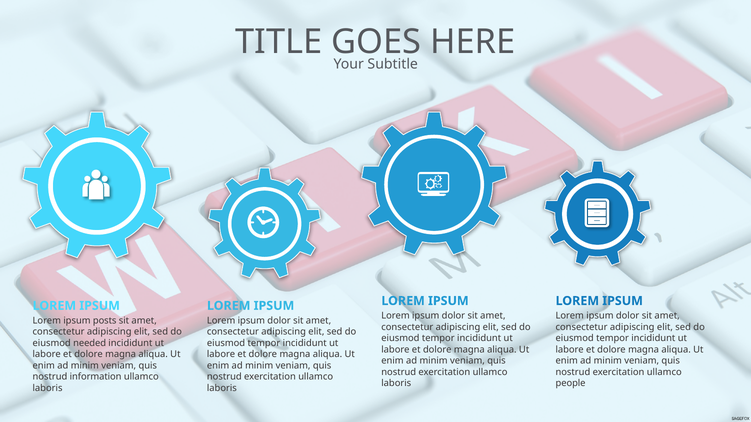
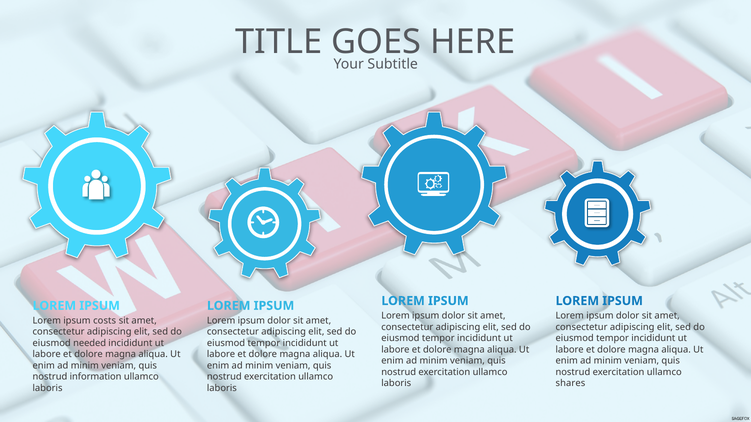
posts: posts -> costs
people: people -> shares
